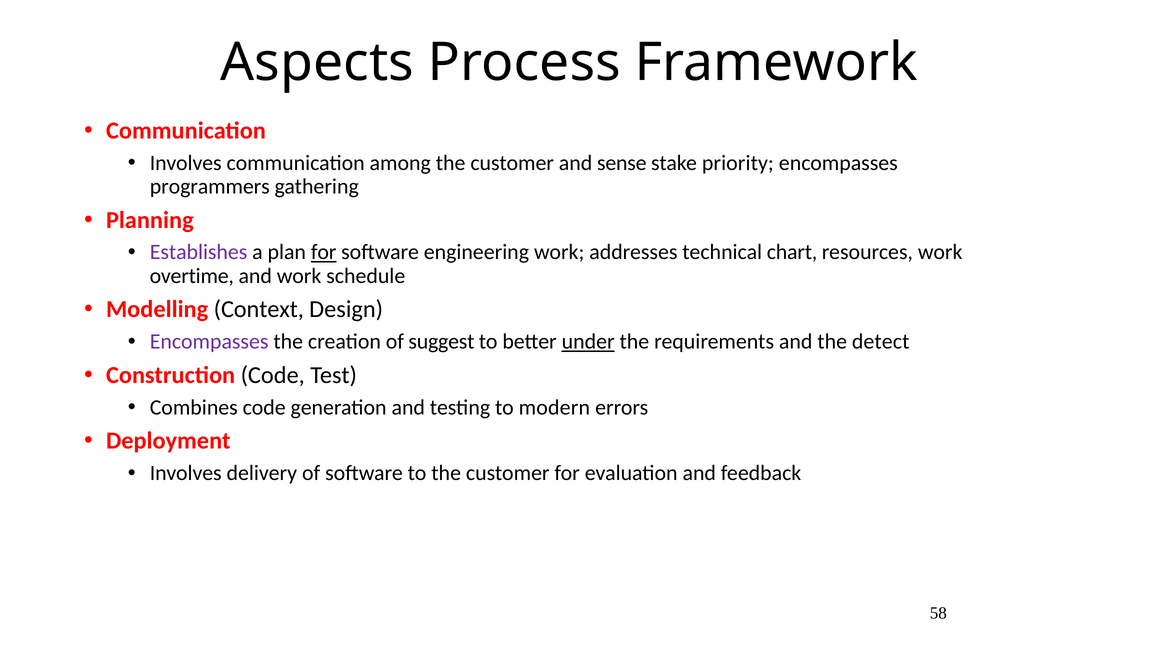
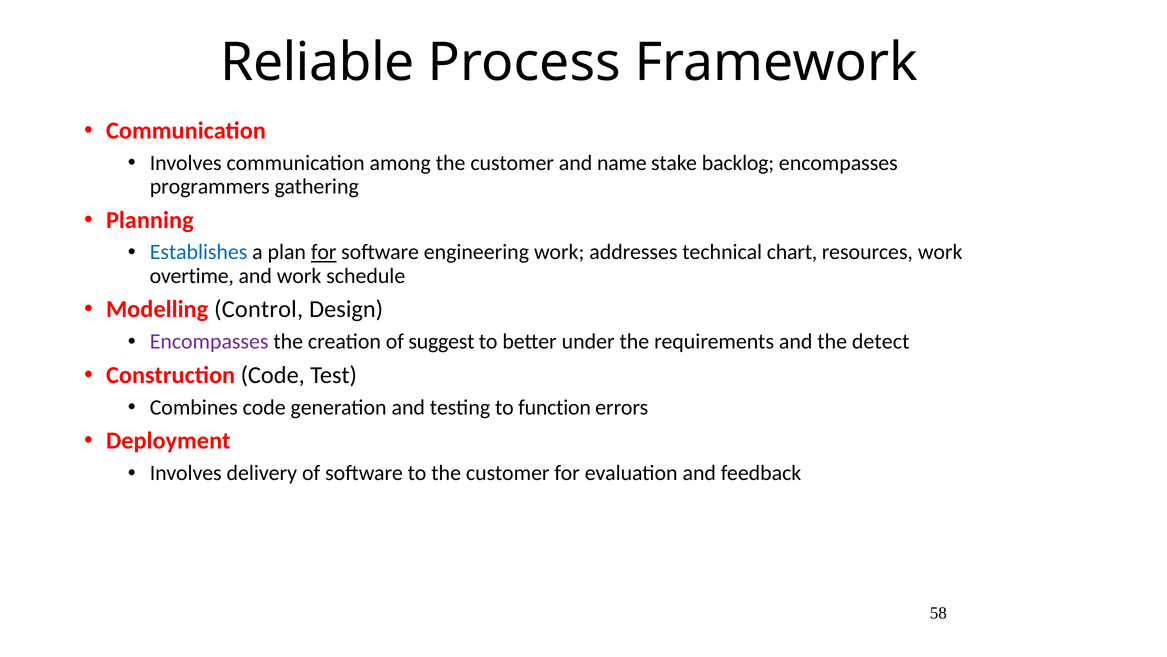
Aspects: Aspects -> Reliable
sense: sense -> name
priority: priority -> backlog
Establishes colour: purple -> blue
Context: Context -> Control
under underline: present -> none
modern: modern -> function
